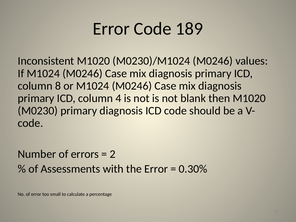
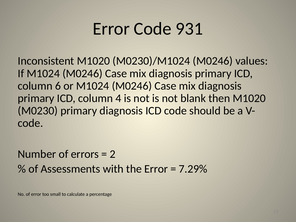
189: 189 -> 931
8: 8 -> 6
0.30%: 0.30% -> 7.29%
